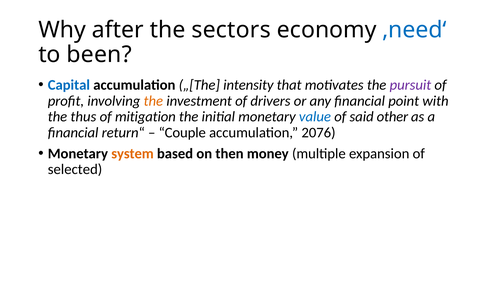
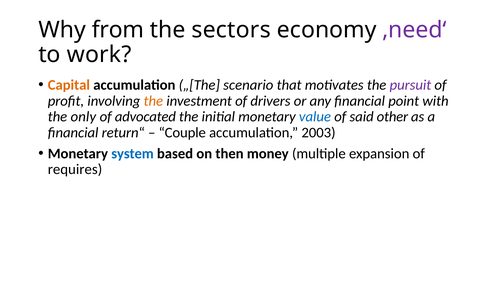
after: after -> from
‚need‘ colour: blue -> purple
been: been -> work
Capital colour: blue -> orange
intensity: intensity -> scenario
thus: thus -> only
mitigation: mitigation -> advocated
2076: 2076 -> 2003
system colour: orange -> blue
selected: selected -> requires
